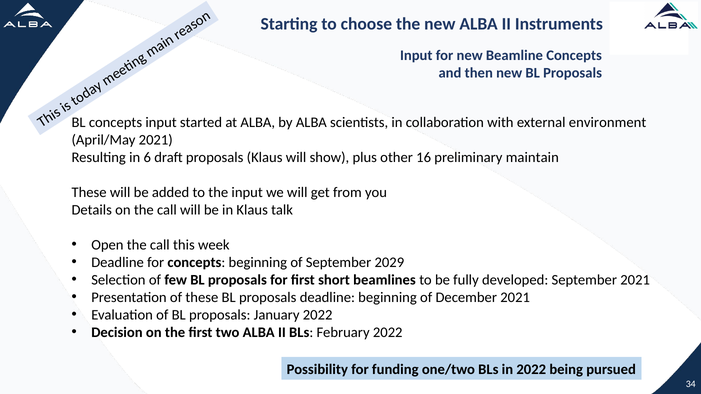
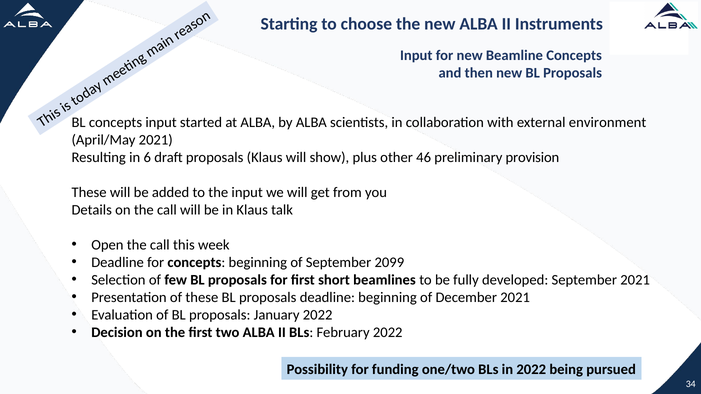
16: 16 -> 46
maintain: maintain -> provision
2029: 2029 -> 2099
